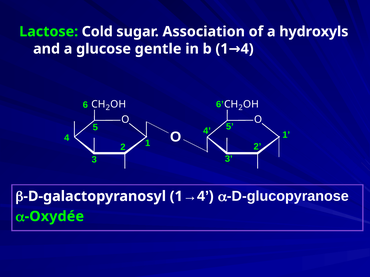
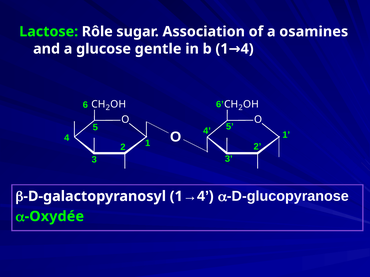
Cold: Cold -> Rôle
hydroxyls: hydroxyls -> osamines
